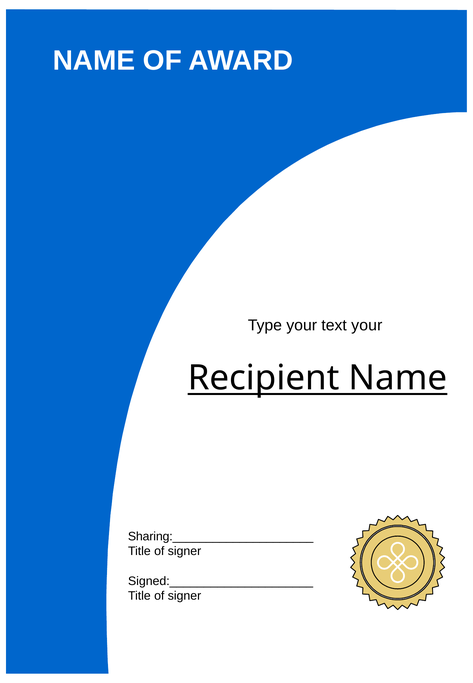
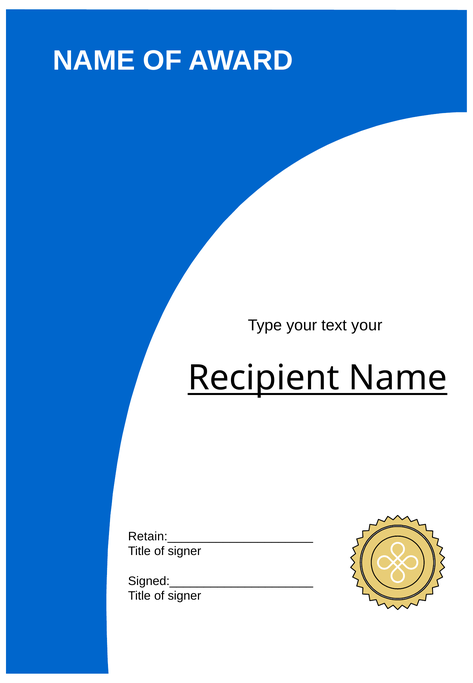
Sharing:_____________________: Sharing:_____________________ -> Retain:_____________________
